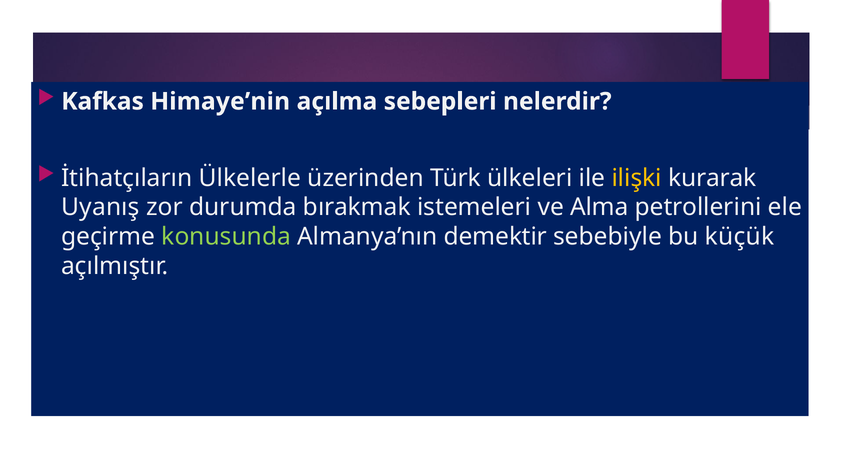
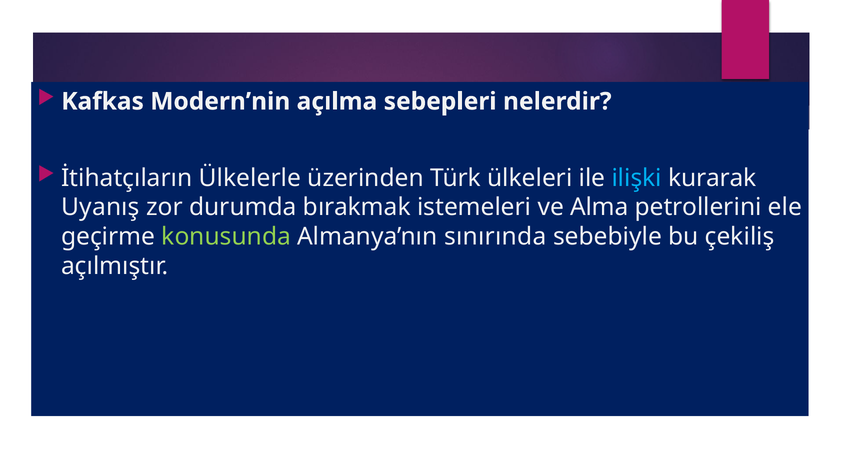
Himaye’nin: Himaye’nin -> Modern’nin
ilişki colour: yellow -> light blue
demektir: demektir -> sınırında
küçük: küçük -> çekiliş
